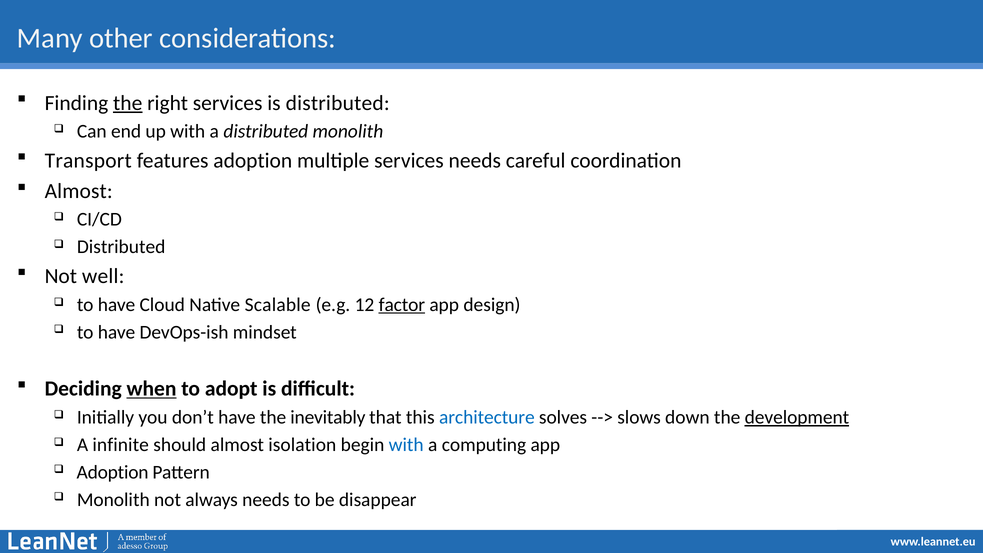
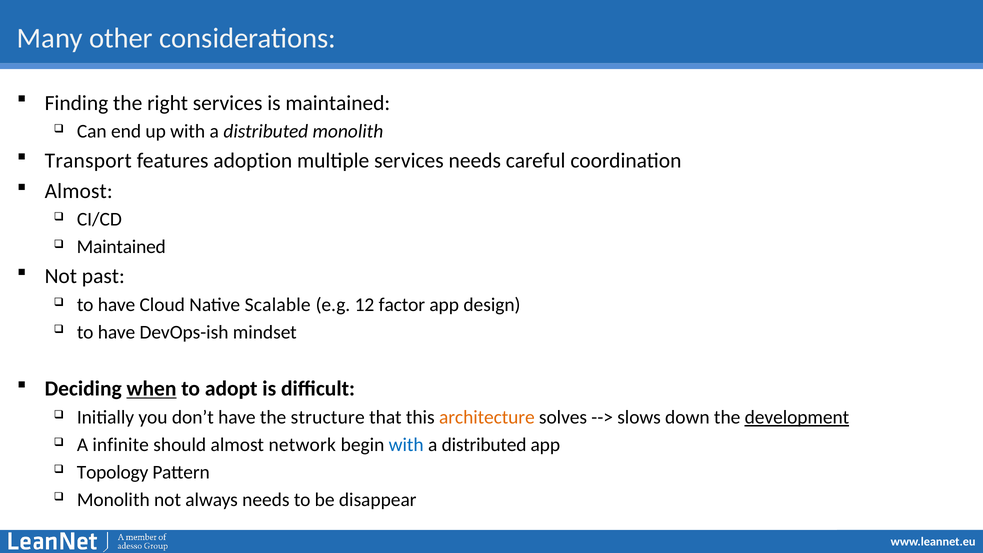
the at (128, 103) underline: present -> none
is distributed: distributed -> maintained
Distributed at (121, 247): Distributed -> Maintained
well: well -> past
factor underline: present -> none
inevitably: inevitably -> structure
architecture colour: blue -> orange
isolation: isolation -> network
computing at (484, 445): computing -> distributed
Adoption at (113, 472): Adoption -> Topology
